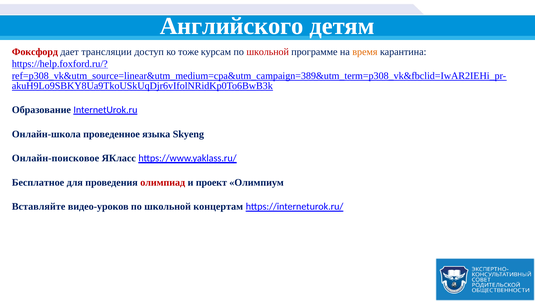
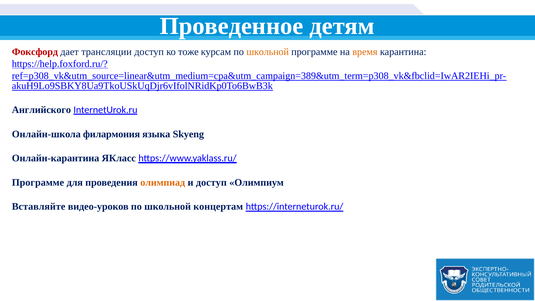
Английского: Английского -> Проведенное
школьной at (268, 52) colour: red -> orange
Образование: Образование -> Английского
проведенное: проведенное -> филармония
Онлайн-поисковое: Онлайн-поисковое -> Онлайн-карантина
Бесплатное at (38, 183): Бесплатное -> Программе
олимпиад colour: red -> orange
и проект: проект -> доступ
